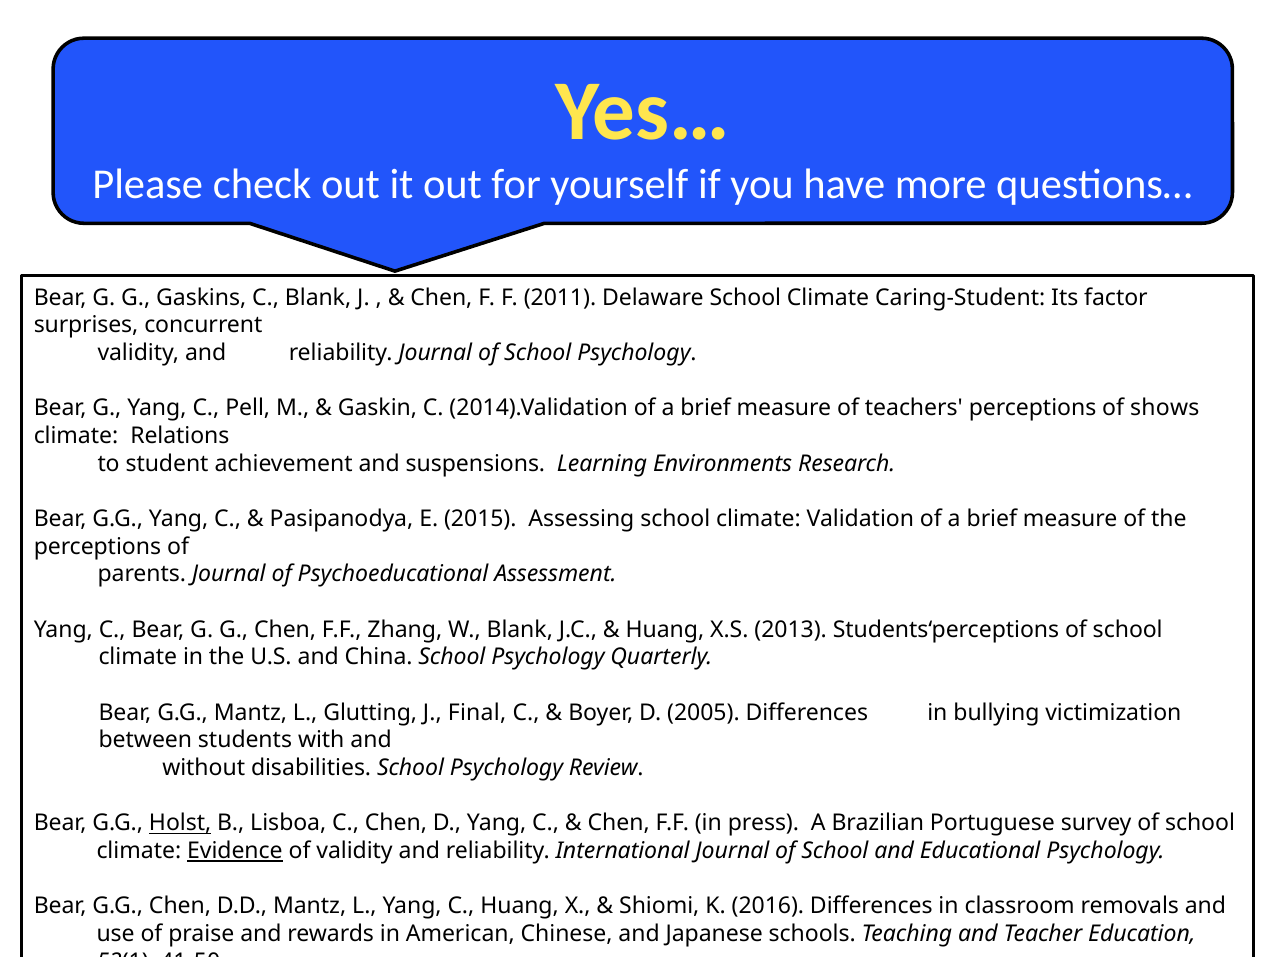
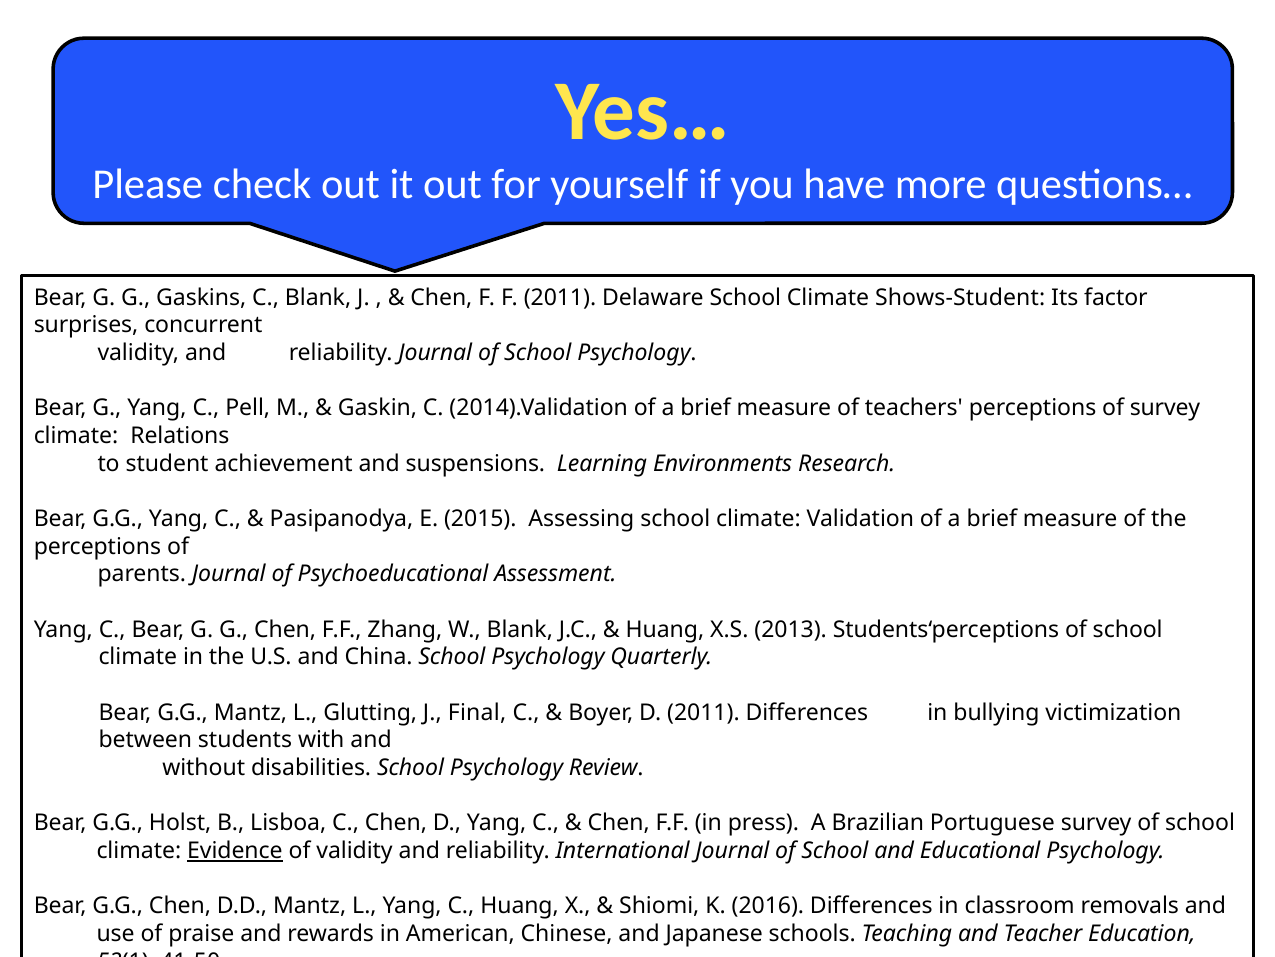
Caring-Student: Caring-Student -> Shows-Student
of shows: shows -> survey
D 2005: 2005 -> 2011
Holst underline: present -> none
